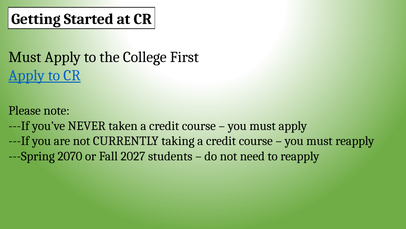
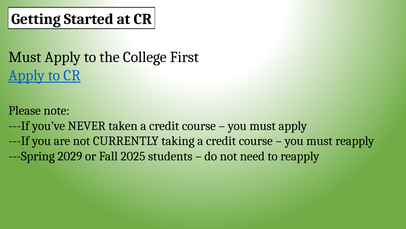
2070: 2070 -> 2029
2027: 2027 -> 2025
